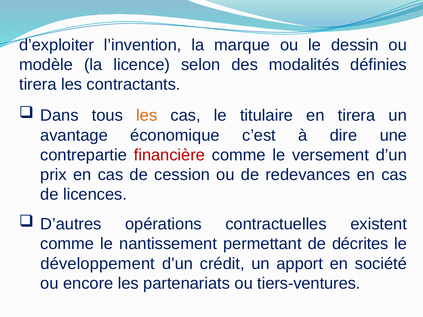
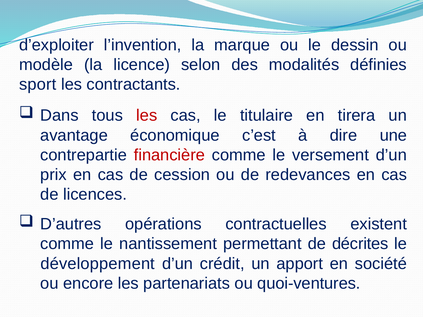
tirera at (38, 85): tirera -> sport
les at (147, 116) colour: orange -> red
tiers-ventures: tiers-ventures -> quoi-ventures
